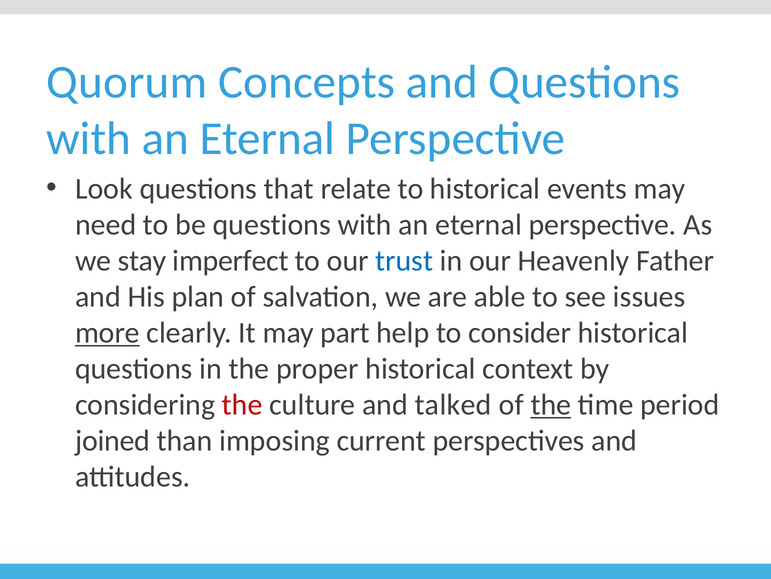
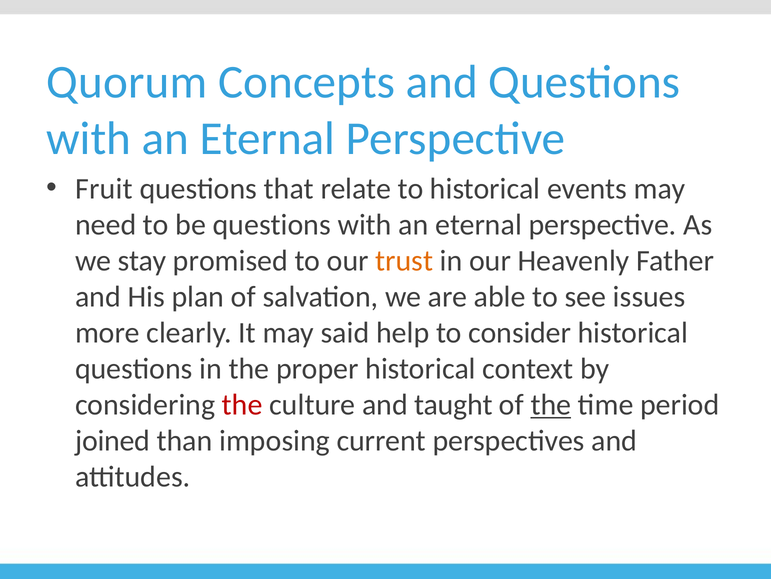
Look: Look -> Fruit
imperfect: imperfect -> promised
trust colour: blue -> orange
more underline: present -> none
part: part -> said
talked: talked -> taught
